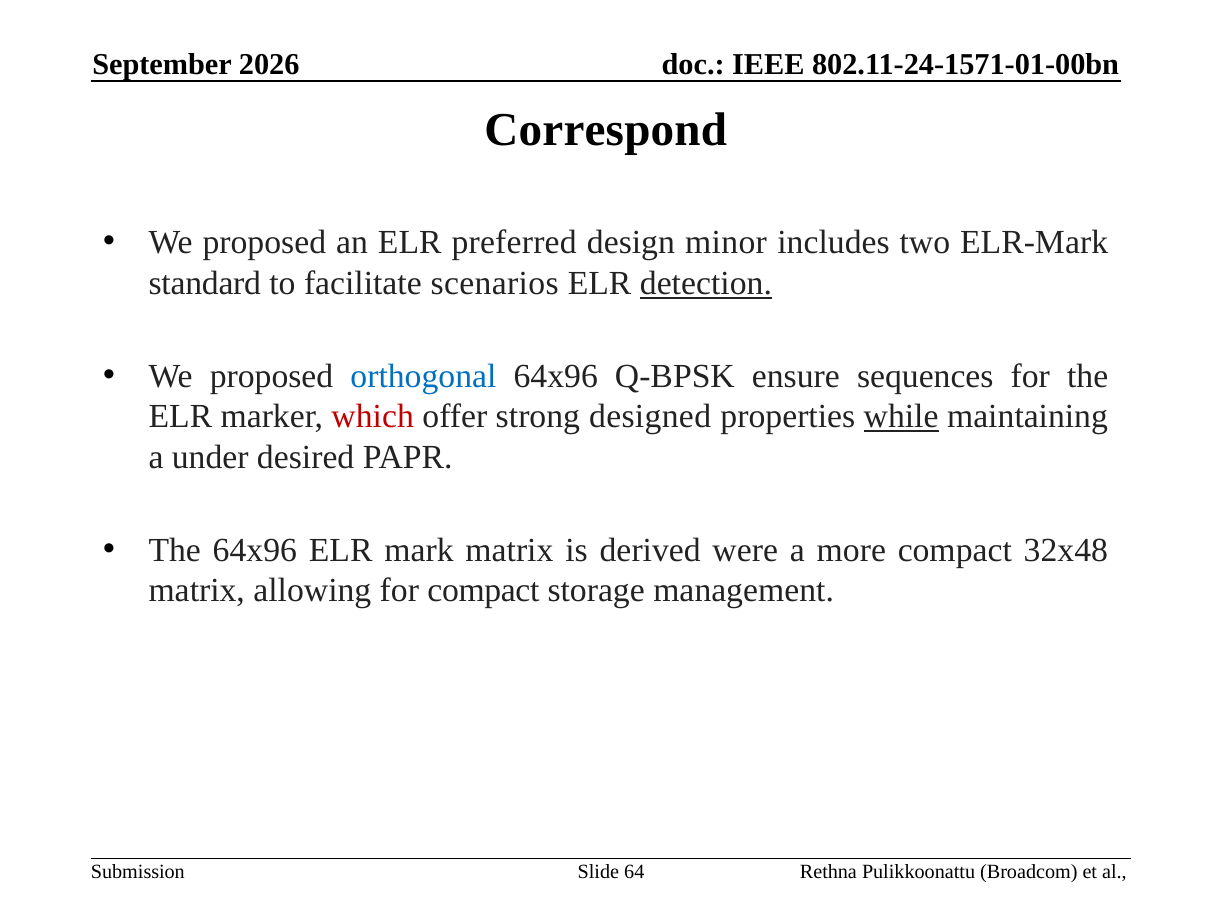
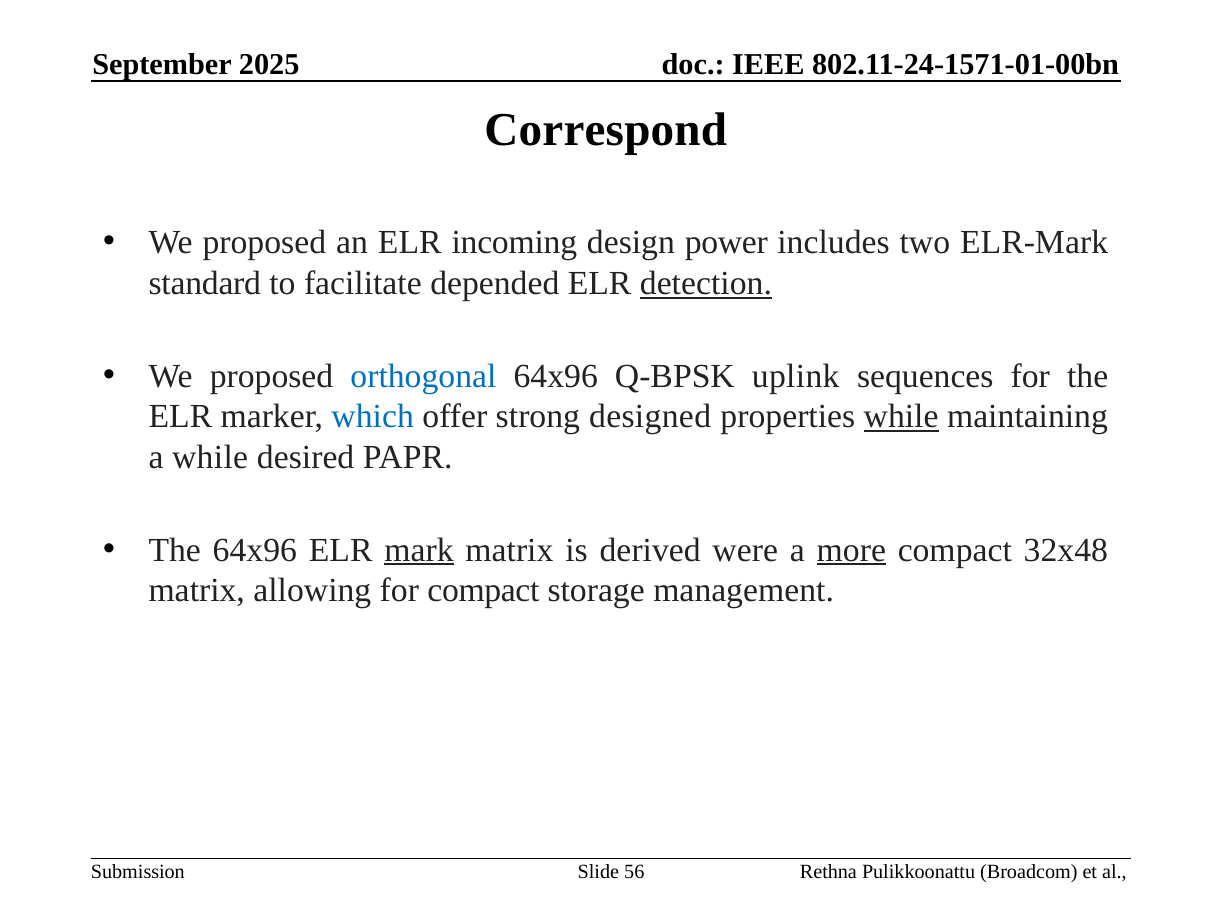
2026: 2026 -> 2025
preferred: preferred -> incoming
minor: minor -> power
scenarios: scenarios -> depended
ensure: ensure -> uplink
which colour: red -> blue
a under: under -> while
mark underline: none -> present
more underline: none -> present
64: 64 -> 56
